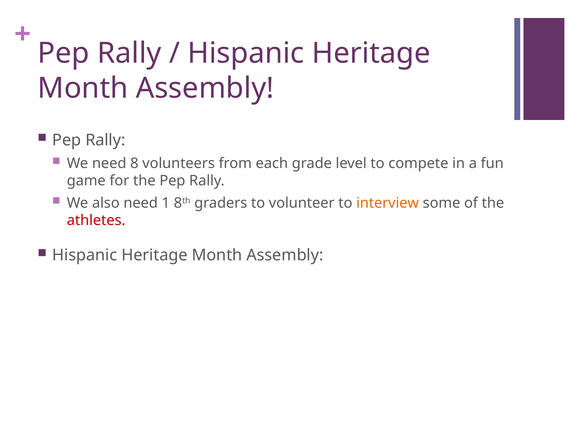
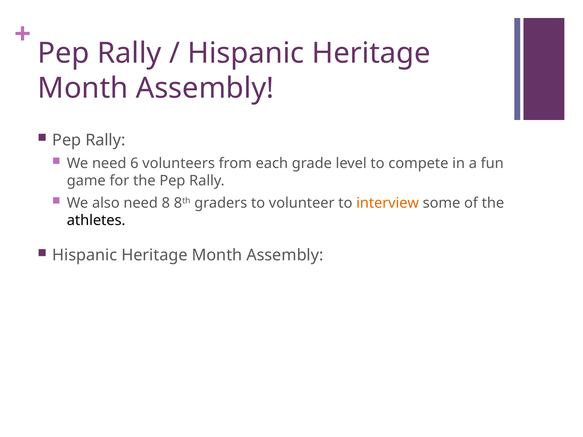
8: 8 -> 6
1: 1 -> 8
athletes colour: red -> black
